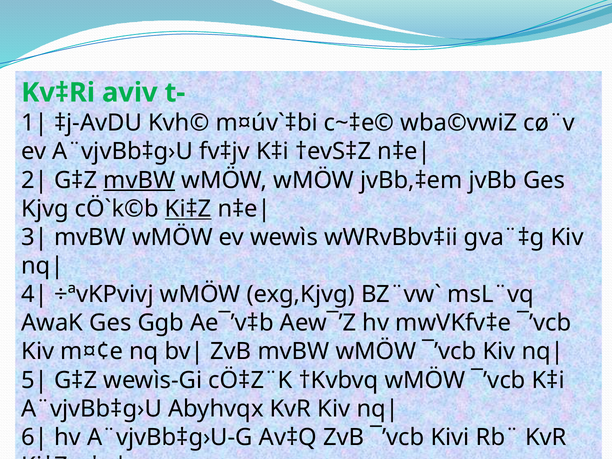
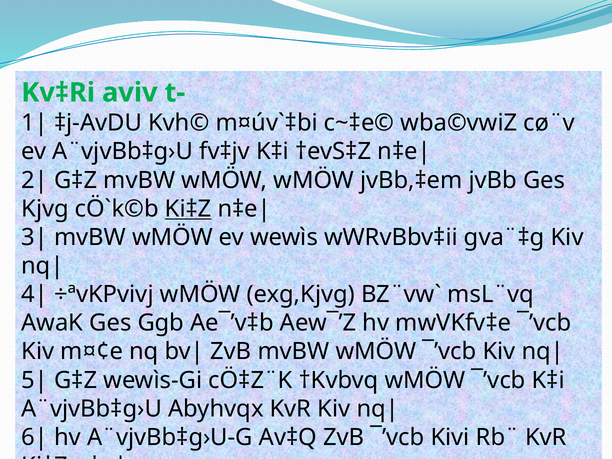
mvBW at (139, 180) underline: present -> none
